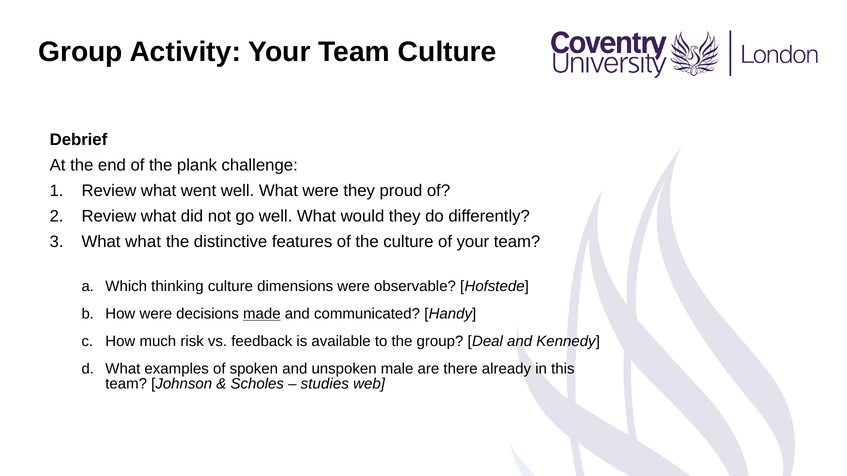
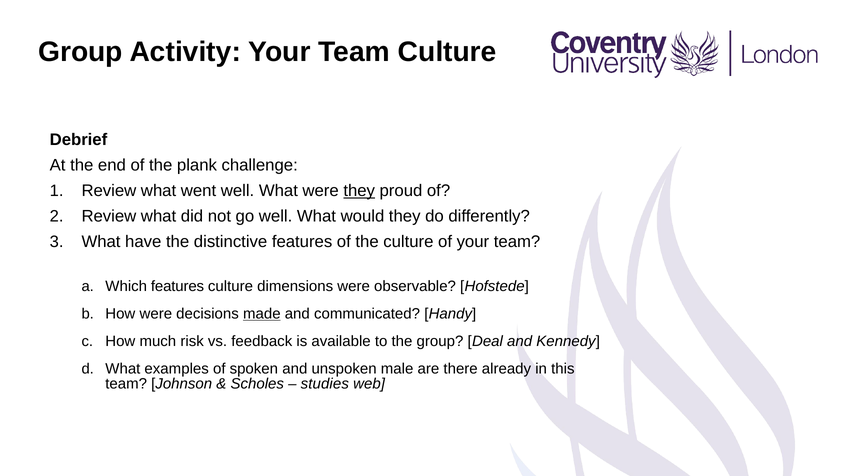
they at (359, 191) underline: none -> present
What what: what -> have
Which thinking: thinking -> features
